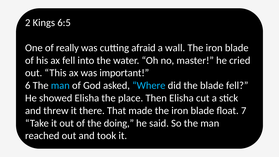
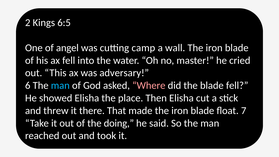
really: really -> angel
afraid: afraid -> camp
important: important -> adversary
Where colour: light blue -> pink
